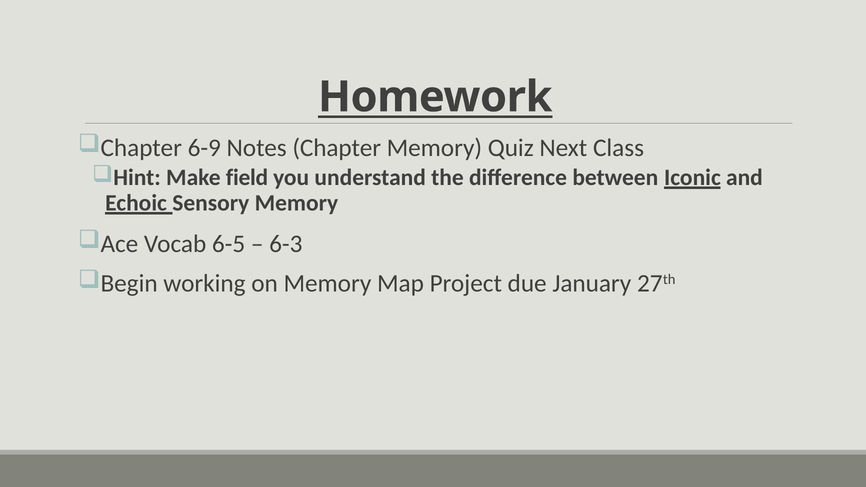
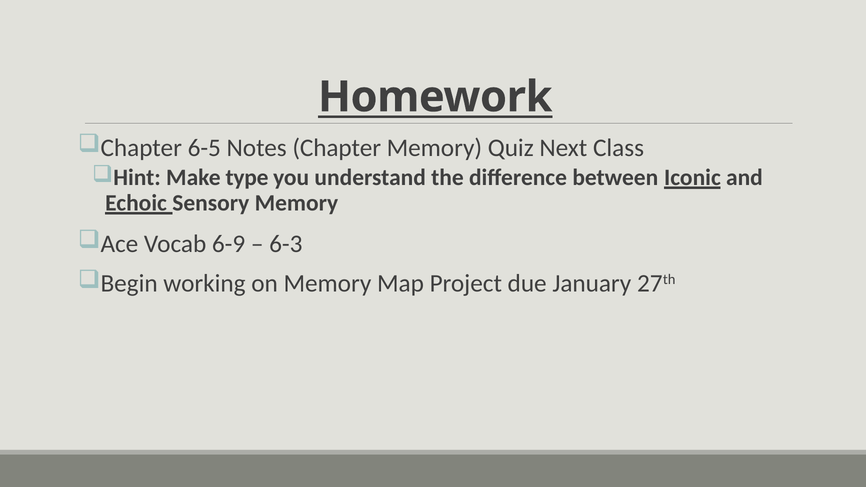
6-9: 6-9 -> 6-5
field: field -> type
6-5: 6-5 -> 6-9
